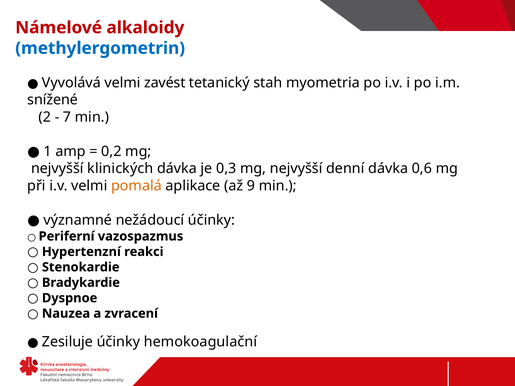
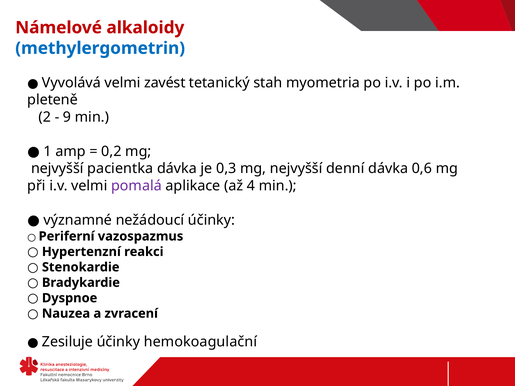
snížené: snížené -> pleteně
7: 7 -> 9
klinických: klinických -> pacientka
pomalá colour: orange -> purple
9: 9 -> 4
